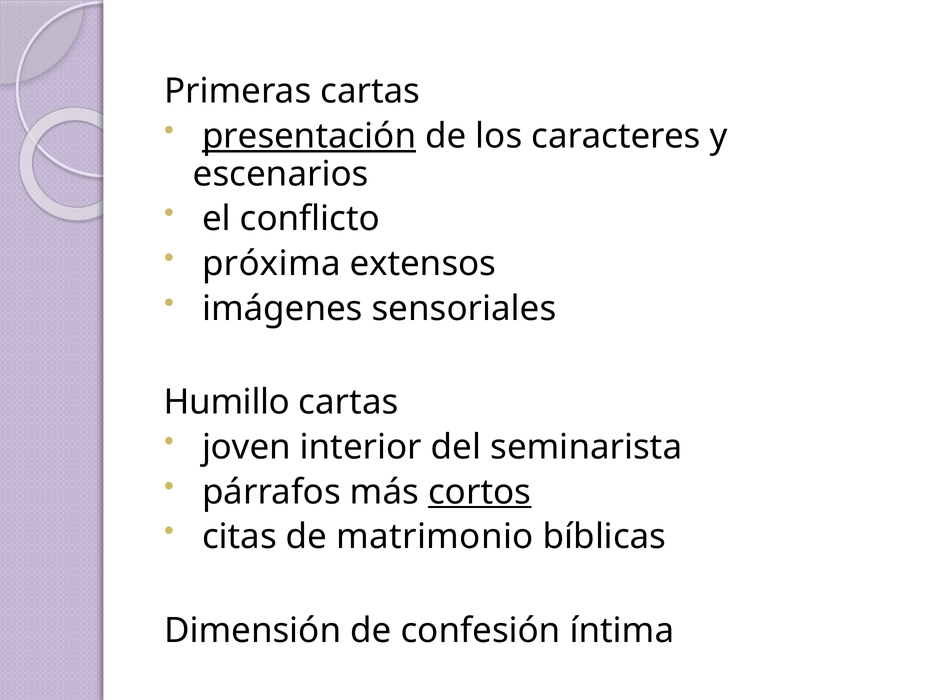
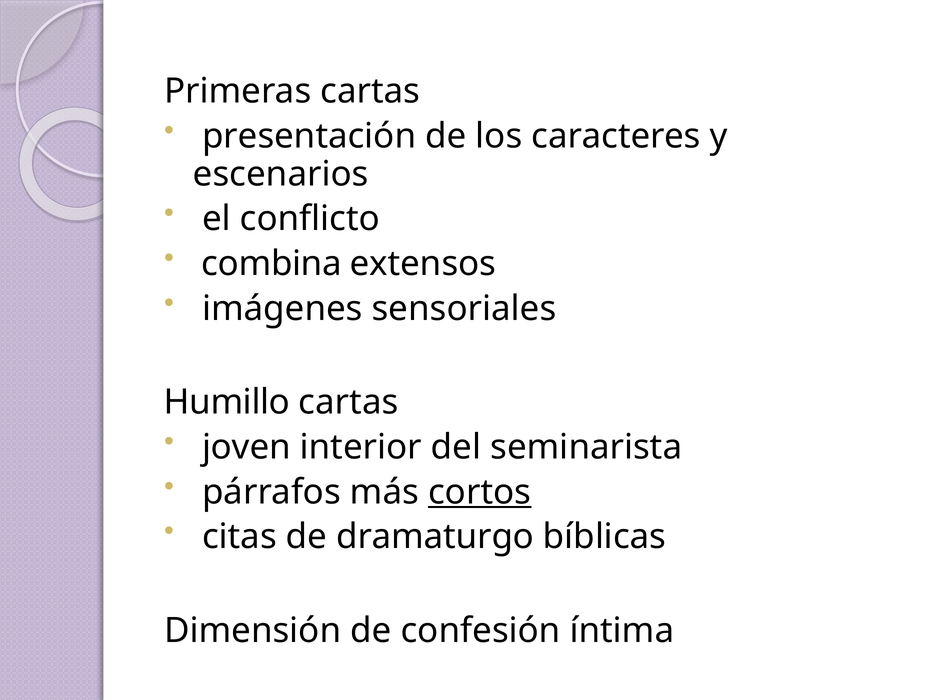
presentación underline: present -> none
próxima: próxima -> combina
matrimonio: matrimonio -> dramaturgo
